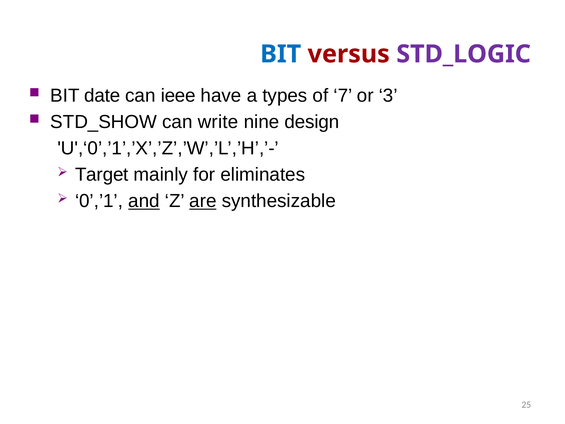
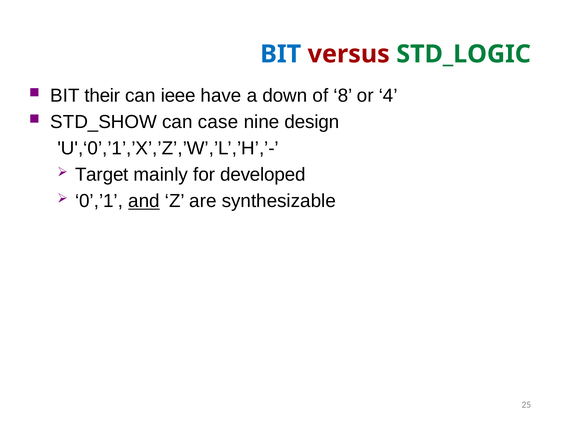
STD_LOGIC colour: purple -> green
date: date -> their
types: types -> down
7: 7 -> 8
3: 3 -> 4
write: write -> case
eliminates: eliminates -> developed
are underline: present -> none
